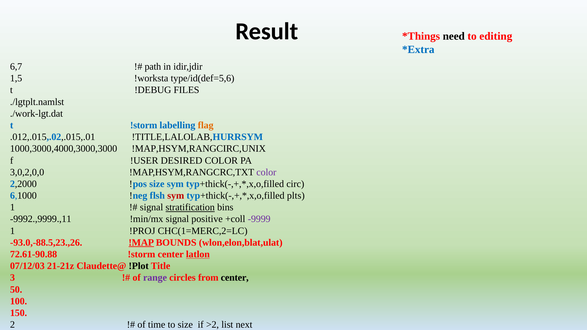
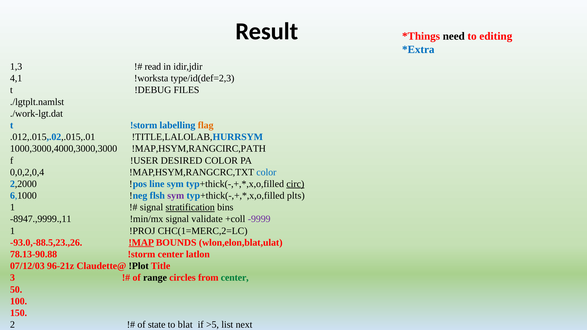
6,7: 6,7 -> 1,3
path: path -> read
1,5: 1,5 -> 4,1
type/id(def=5,6: type/id(def=5,6 -> type/id(def=2,3
!MAP,HSYM,RANGCIRC,UNIX: !MAP,HSYM,RANGCIRC,UNIX -> !MAP,HSYM,RANGCIRC,PATH
3,0,2,0,0: 3,0,2,0,0 -> 0,0,2,0,4
color at (266, 172) colour: purple -> blue
!pos size: size -> line
circ underline: none -> present
sym at (176, 196) colour: red -> purple
-9992.,9999.,11: -9992.,9999.,11 -> -8947.,9999.,11
positive: positive -> validate
72.61-90.88: 72.61-90.88 -> 78.13-90.88
latlon underline: present -> none
21-21z: 21-21z -> 96-21z
range colour: purple -> black
center at (235, 278) colour: black -> green
time: time -> state
to size: size -> blat
>2: >2 -> >5
